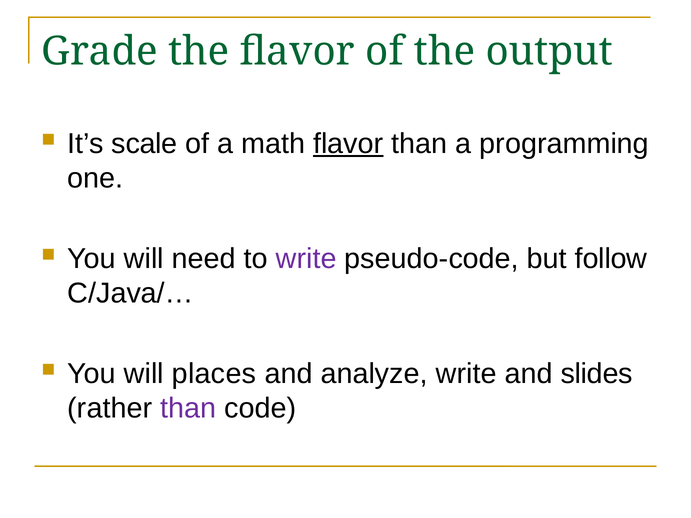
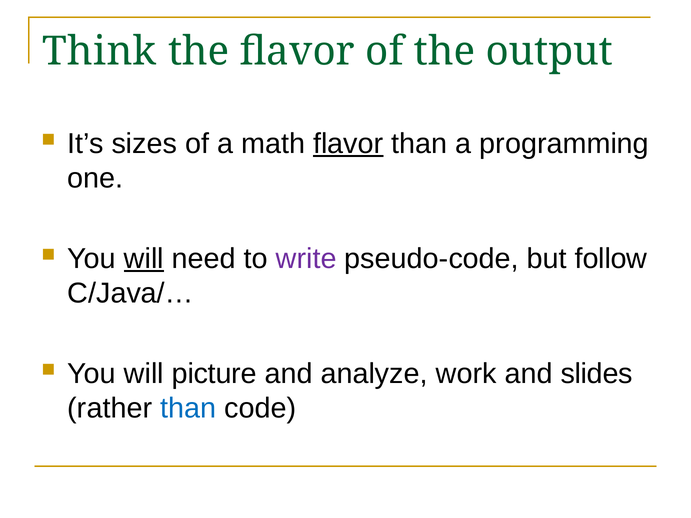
Grade: Grade -> Think
scale: scale -> sizes
will at (144, 259) underline: none -> present
places: places -> picture
analyze write: write -> work
than at (188, 409) colour: purple -> blue
